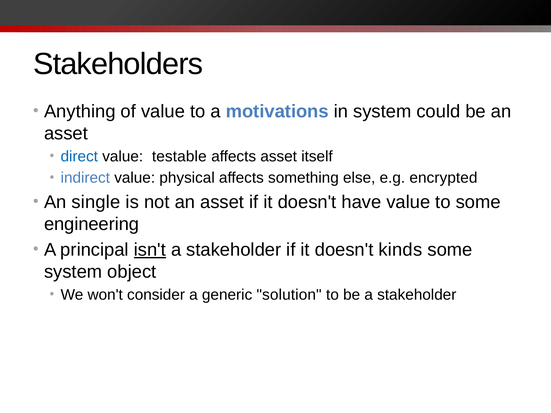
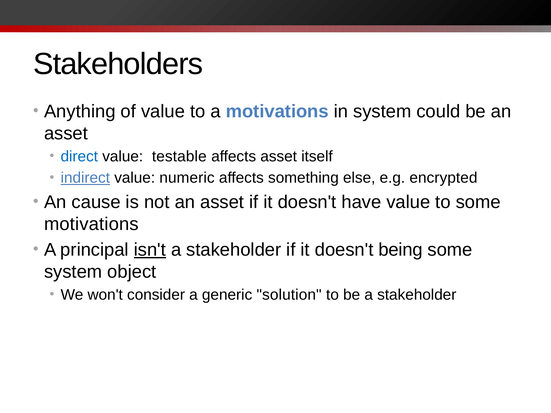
indirect underline: none -> present
physical: physical -> numeric
single: single -> cause
engineering at (92, 224): engineering -> motivations
kinds: kinds -> being
